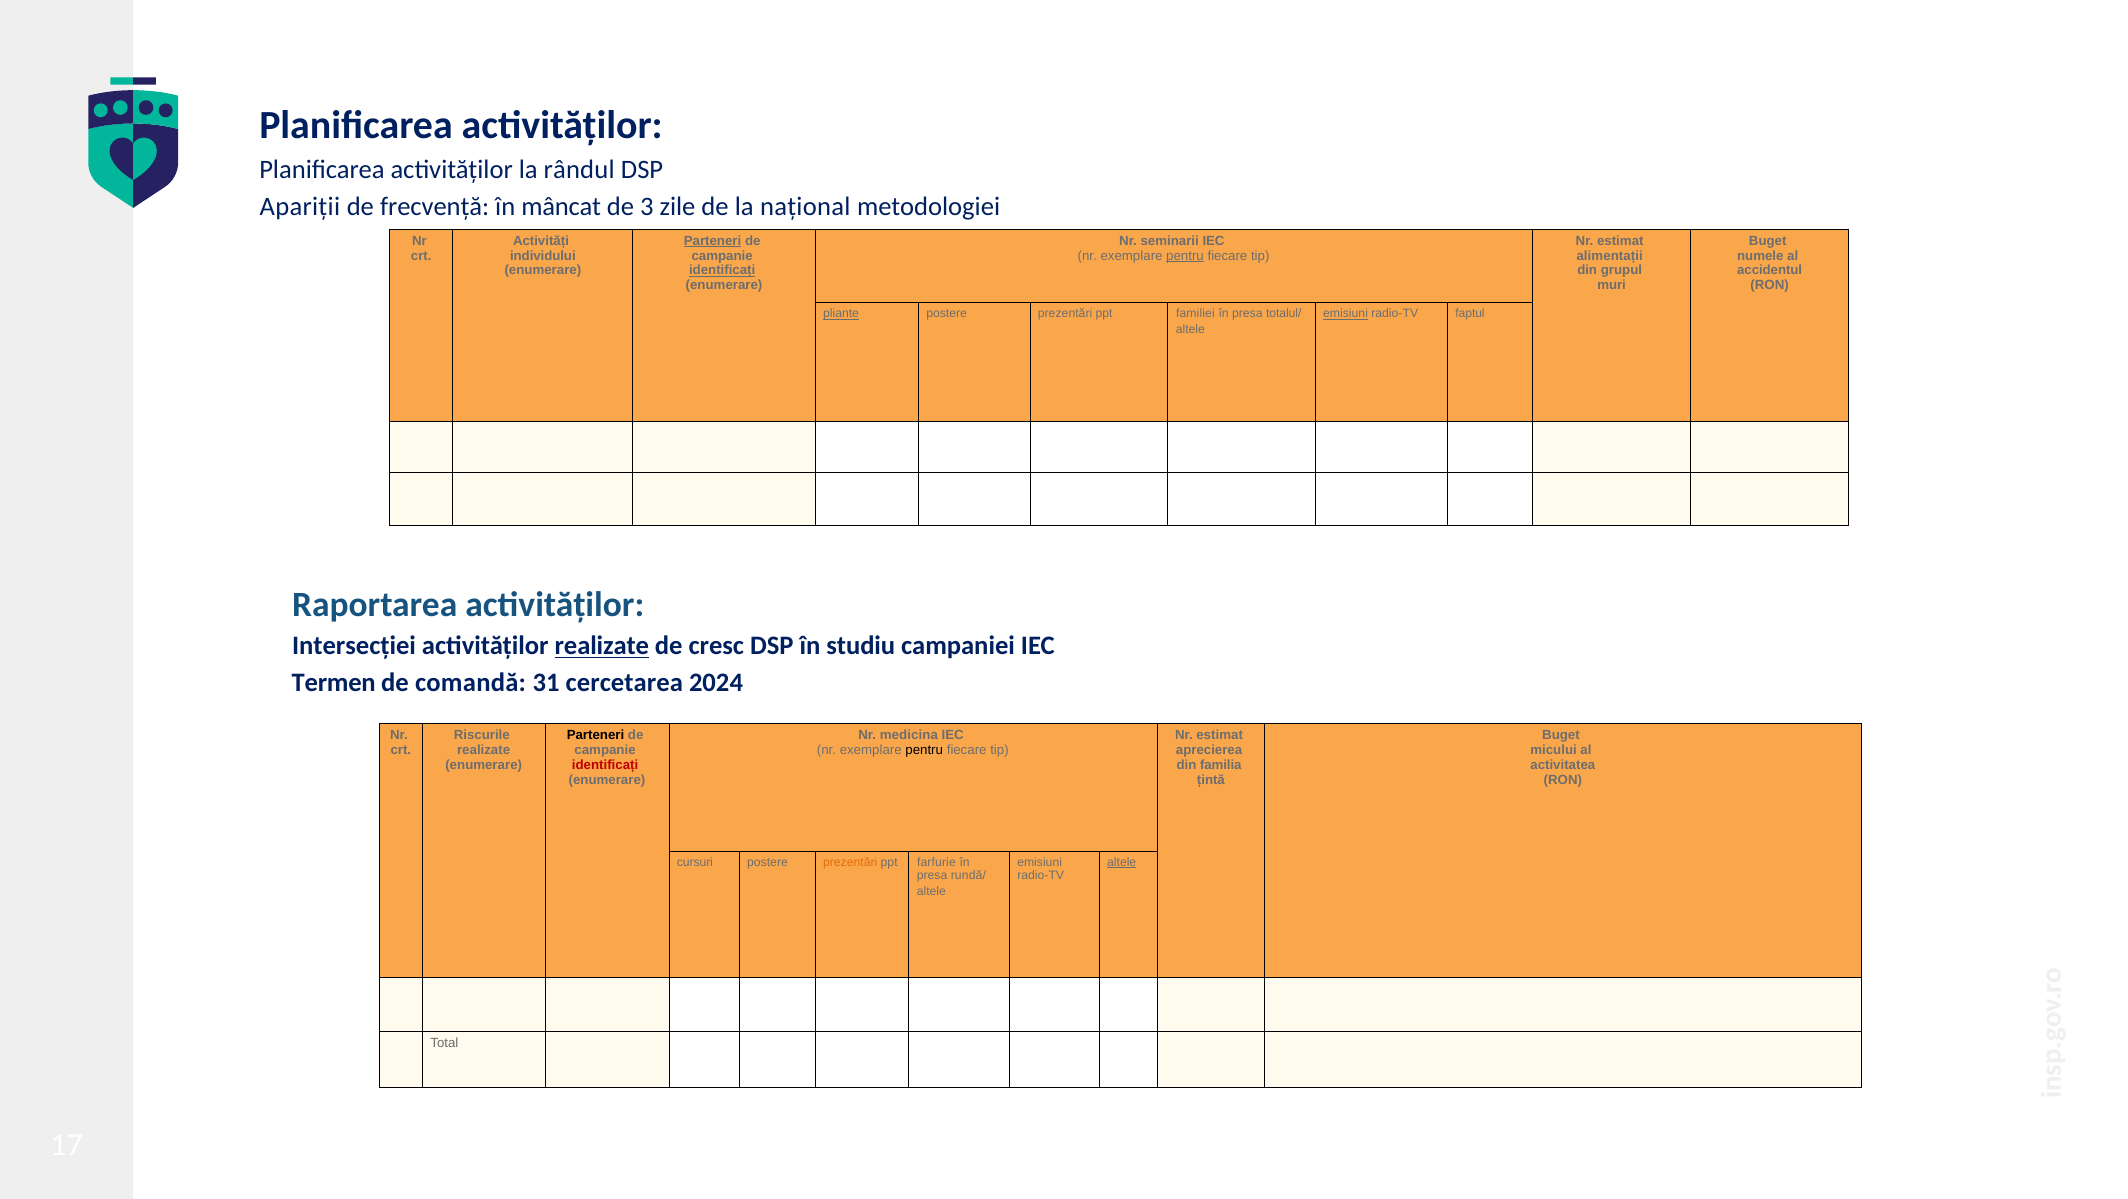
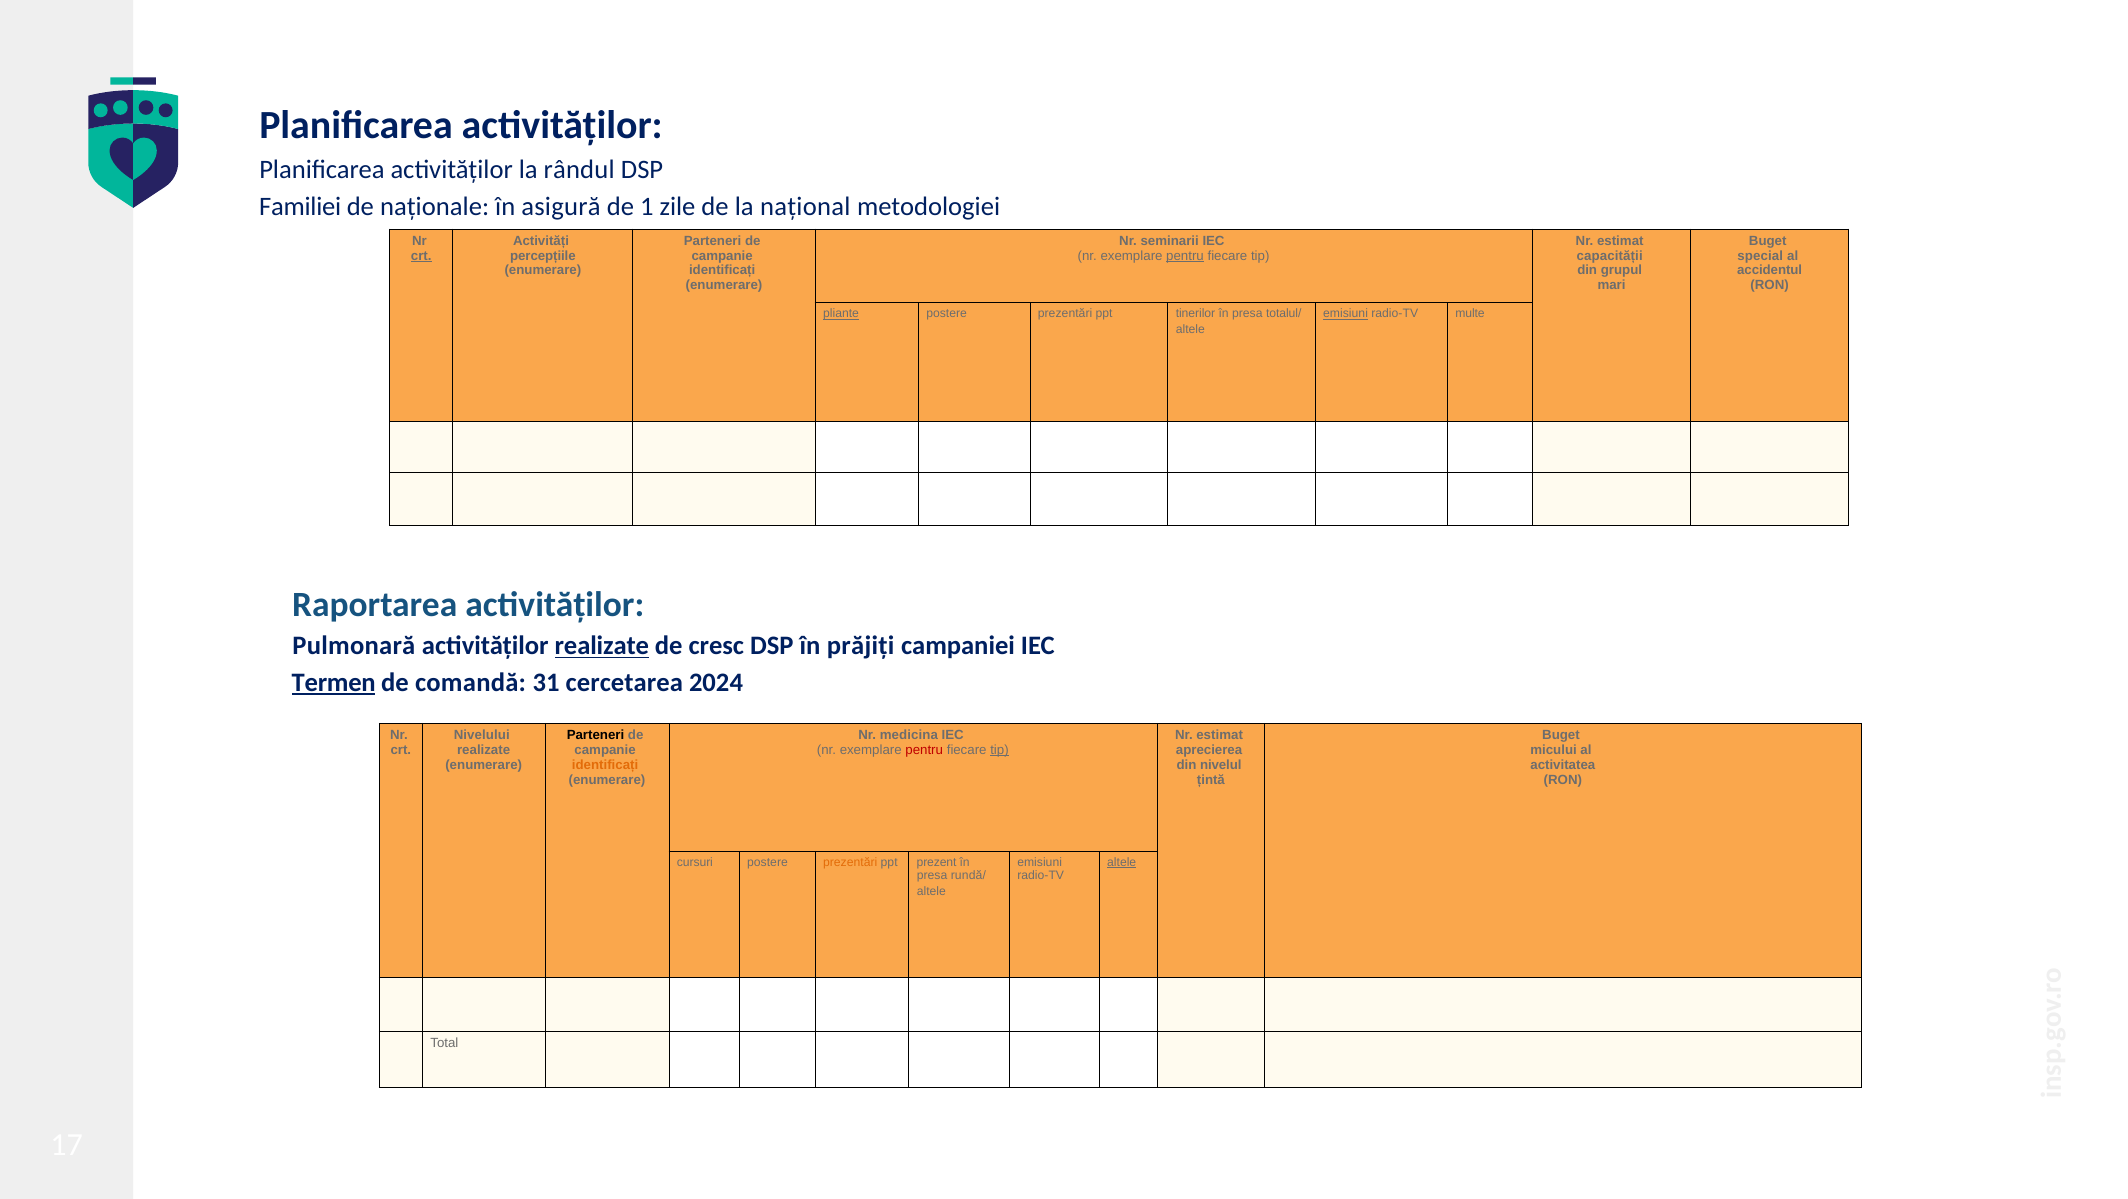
Apariții: Apariții -> Familiei
frecvență: frecvență -> naționale
mâncat: mâncat -> asigură
3: 3 -> 1
Parteneri at (713, 241) underline: present -> none
crt at (421, 256) underline: none -> present
individului: individului -> percepțiile
alimentații: alimentații -> capacității
numele: numele -> special
identificați at (722, 270) underline: present -> none
muri: muri -> mari
familiei: familiei -> tinerilor
faptul: faptul -> multe
Intersecției: Intersecției -> Pulmonară
studiu: studiu -> prăjiți
Termen underline: none -> present
Riscurile: Riscurile -> Nivelului
pentru at (924, 750) colour: black -> red
tip at (1000, 750) underline: none -> present
identificați at (605, 765) colour: red -> orange
familia: familia -> nivelul
farfurie: farfurie -> prezent
